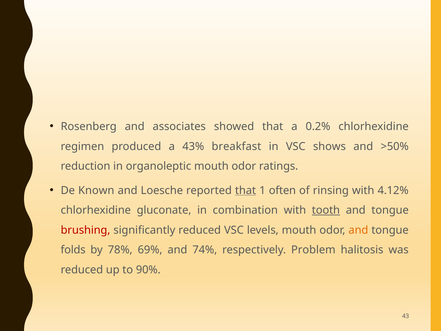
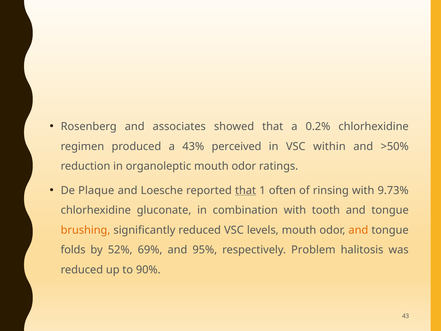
breakfast: breakfast -> perceived
shows: shows -> within
Known: Known -> Plaque
4.12%: 4.12% -> 9.73%
tooth underline: present -> none
brushing colour: red -> orange
78%: 78% -> 52%
74%: 74% -> 95%
